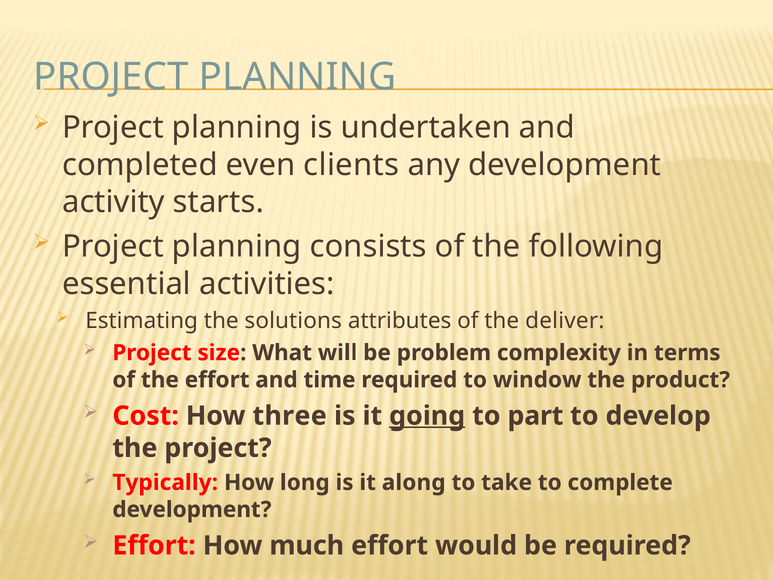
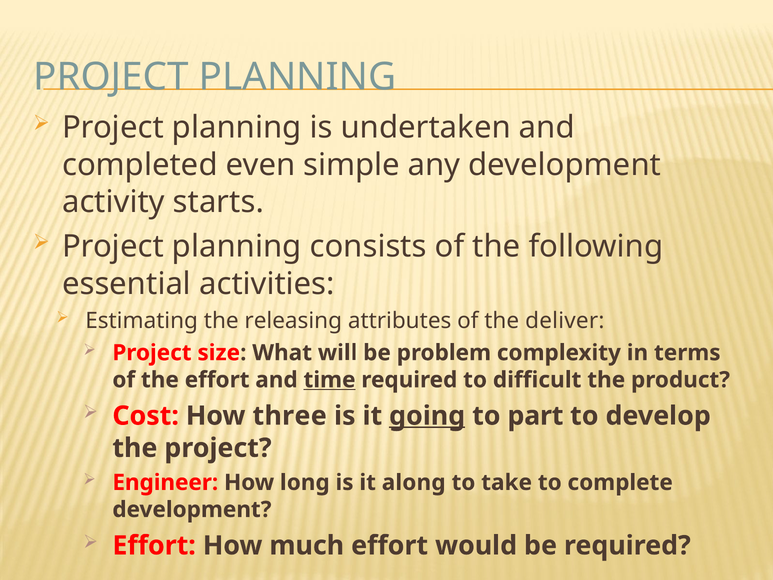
clients: clients -> simple
solutions: solutions -> releasing
time underline: none -> present
window: window -> difficult
Typically: Typically -> Engineer
